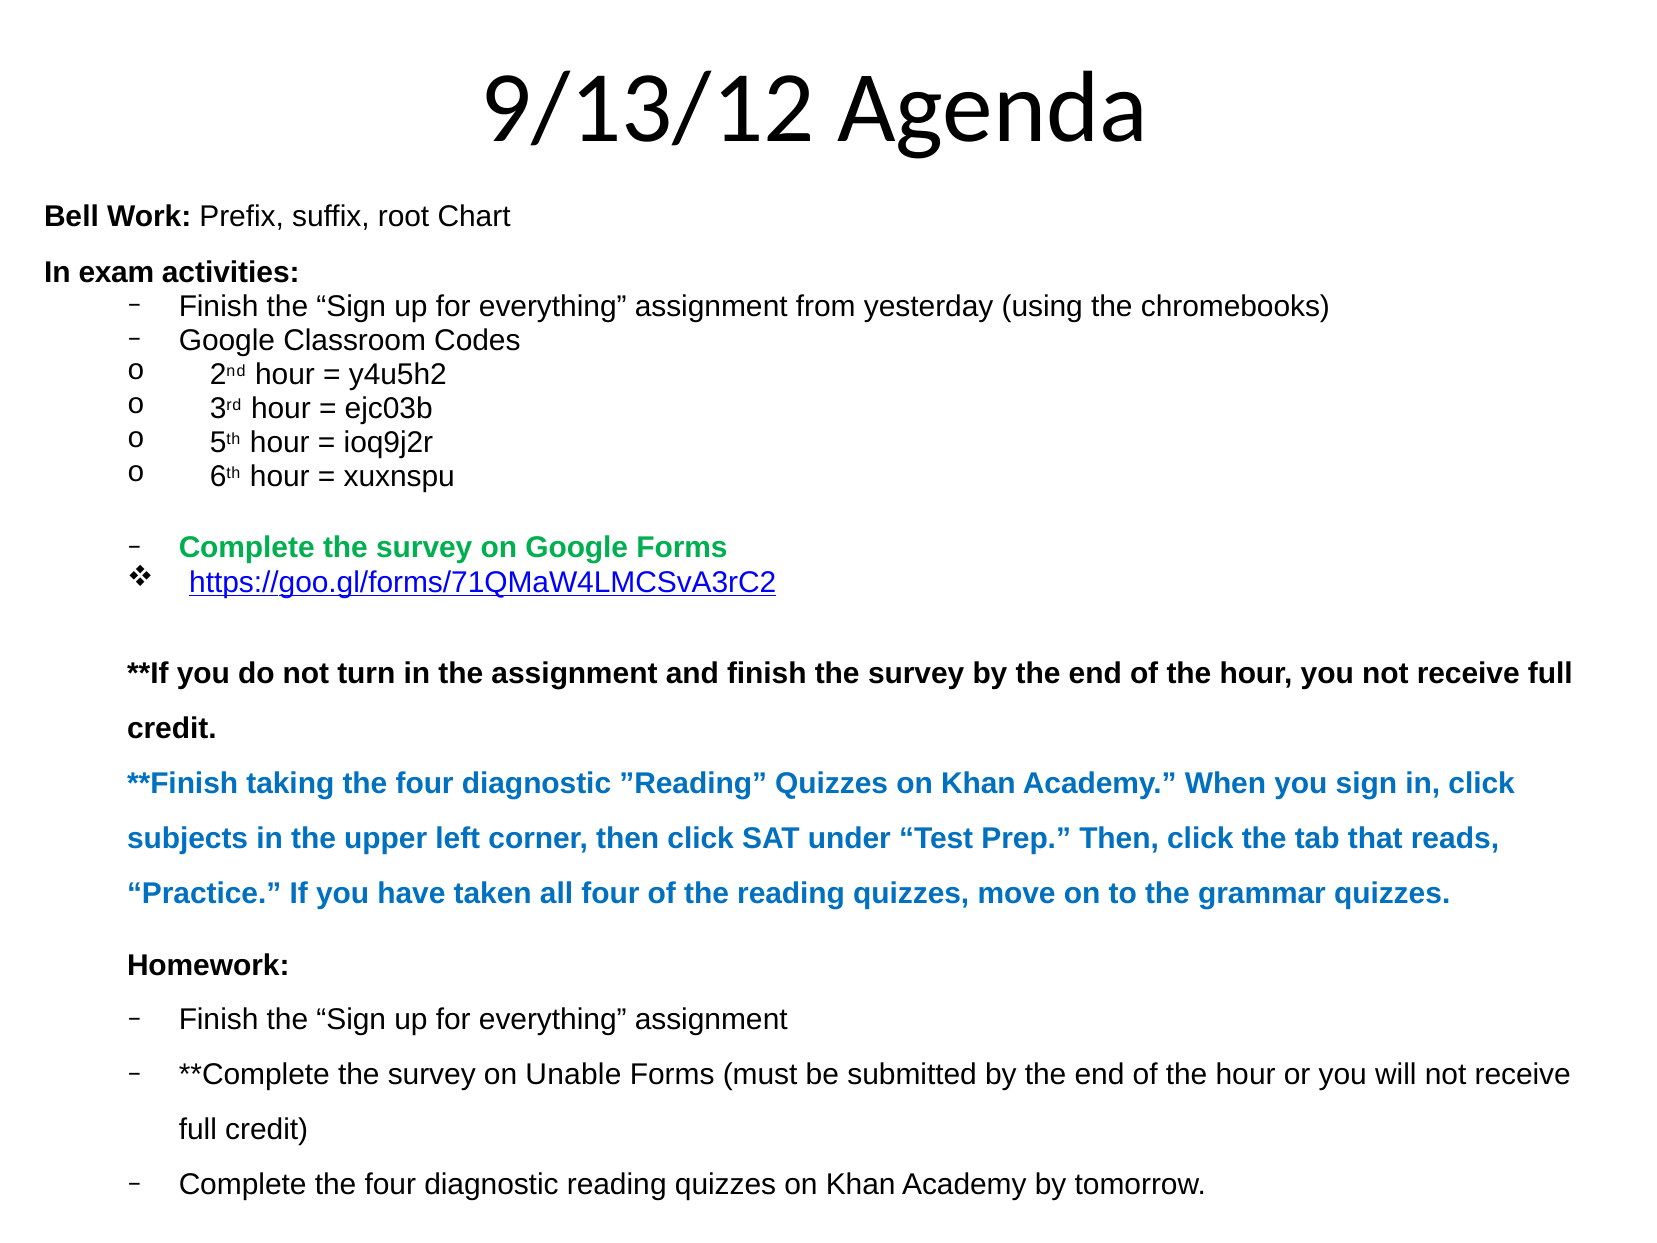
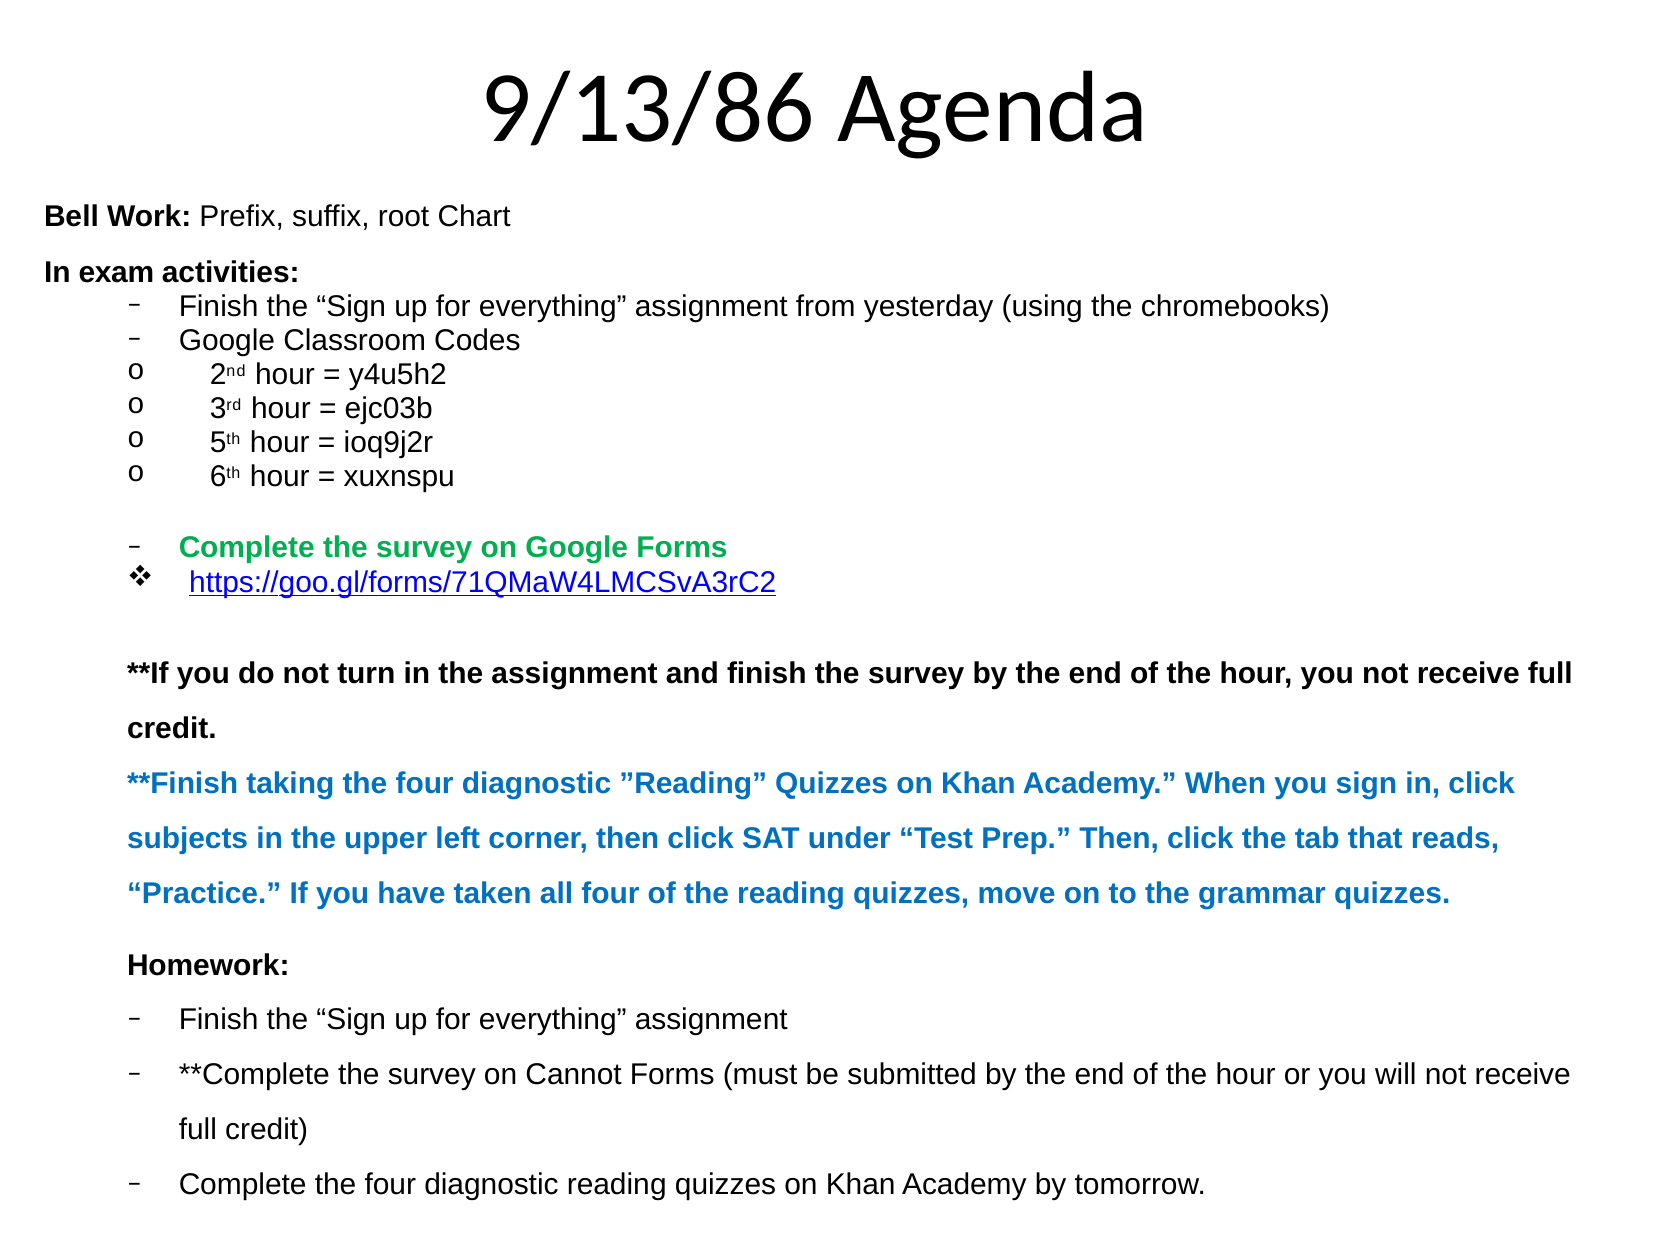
9/13/12: 9/13/12 -> 9/13/86
Unable: Unable -> Cannot
